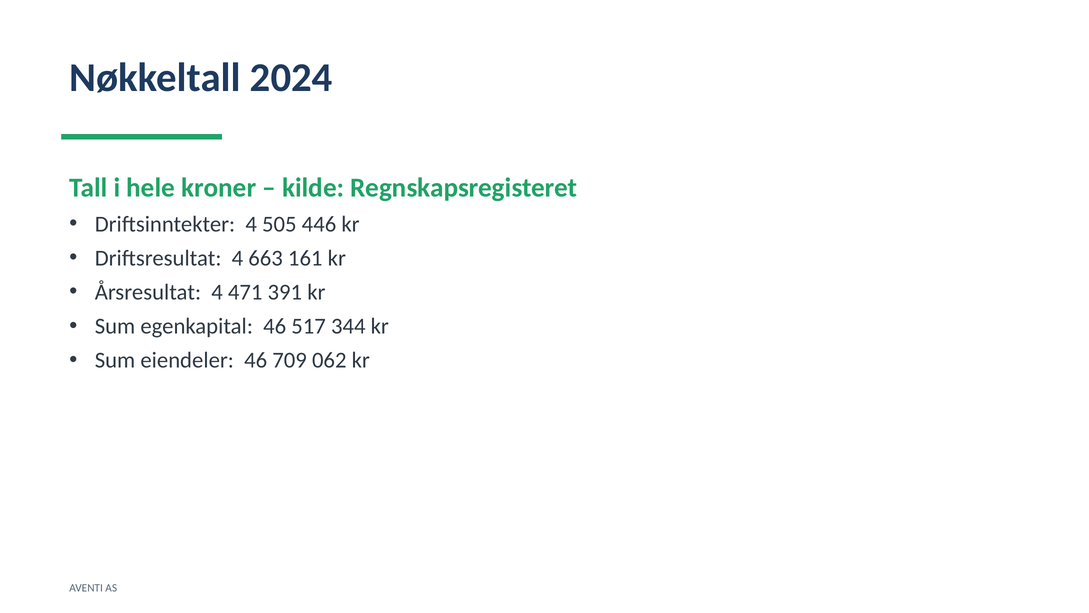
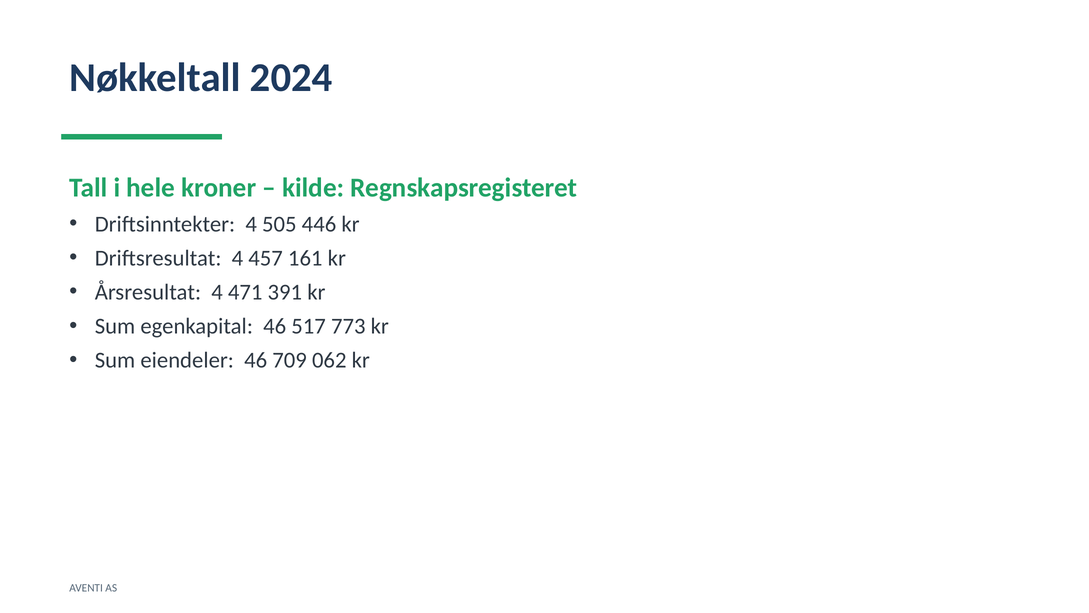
663: 663 -> 457
344: 344 -> 773
